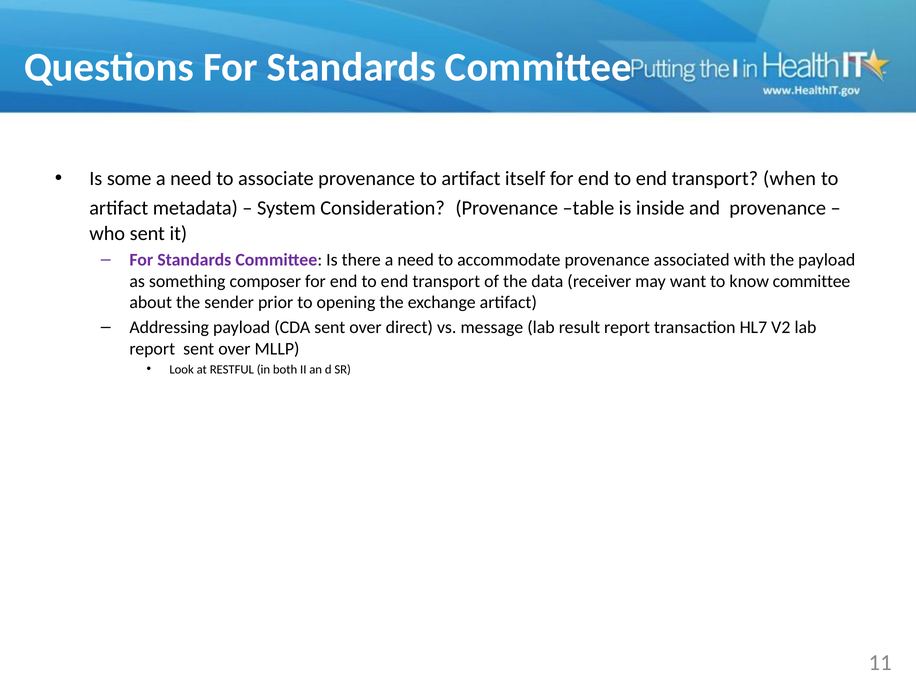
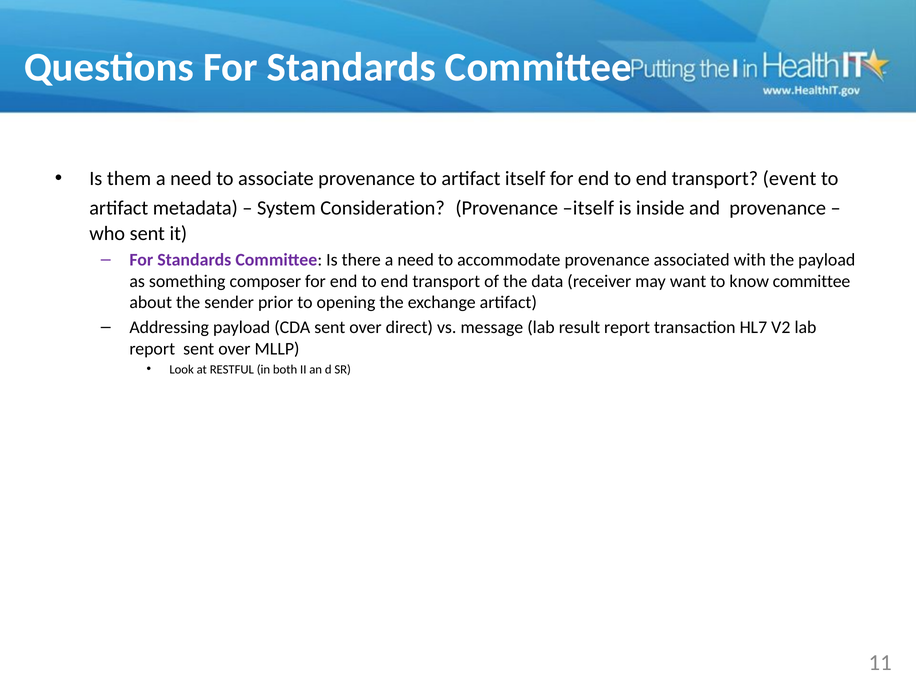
some: some -> them
when: when -> event
Provenance table: table -> itself
